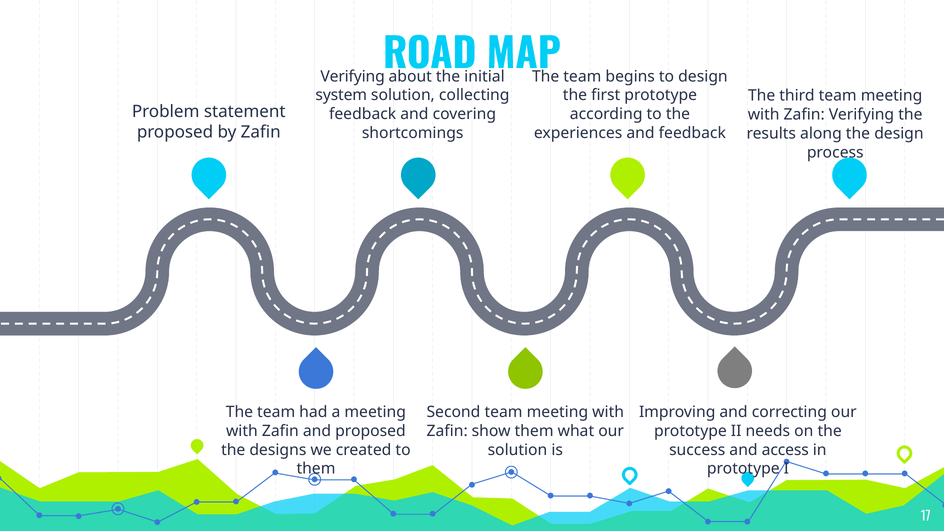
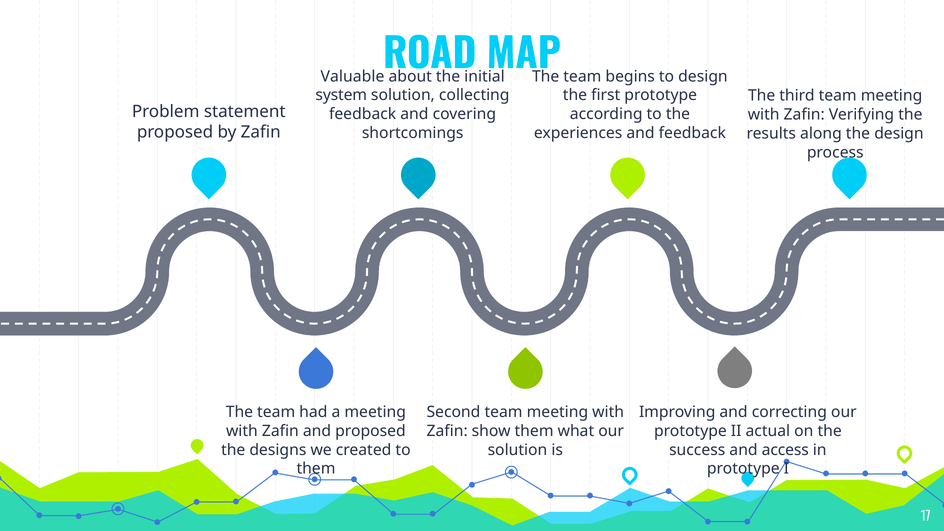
Verifying at (353, 76): Verifying -> Valuable
needs: needs -> actual
